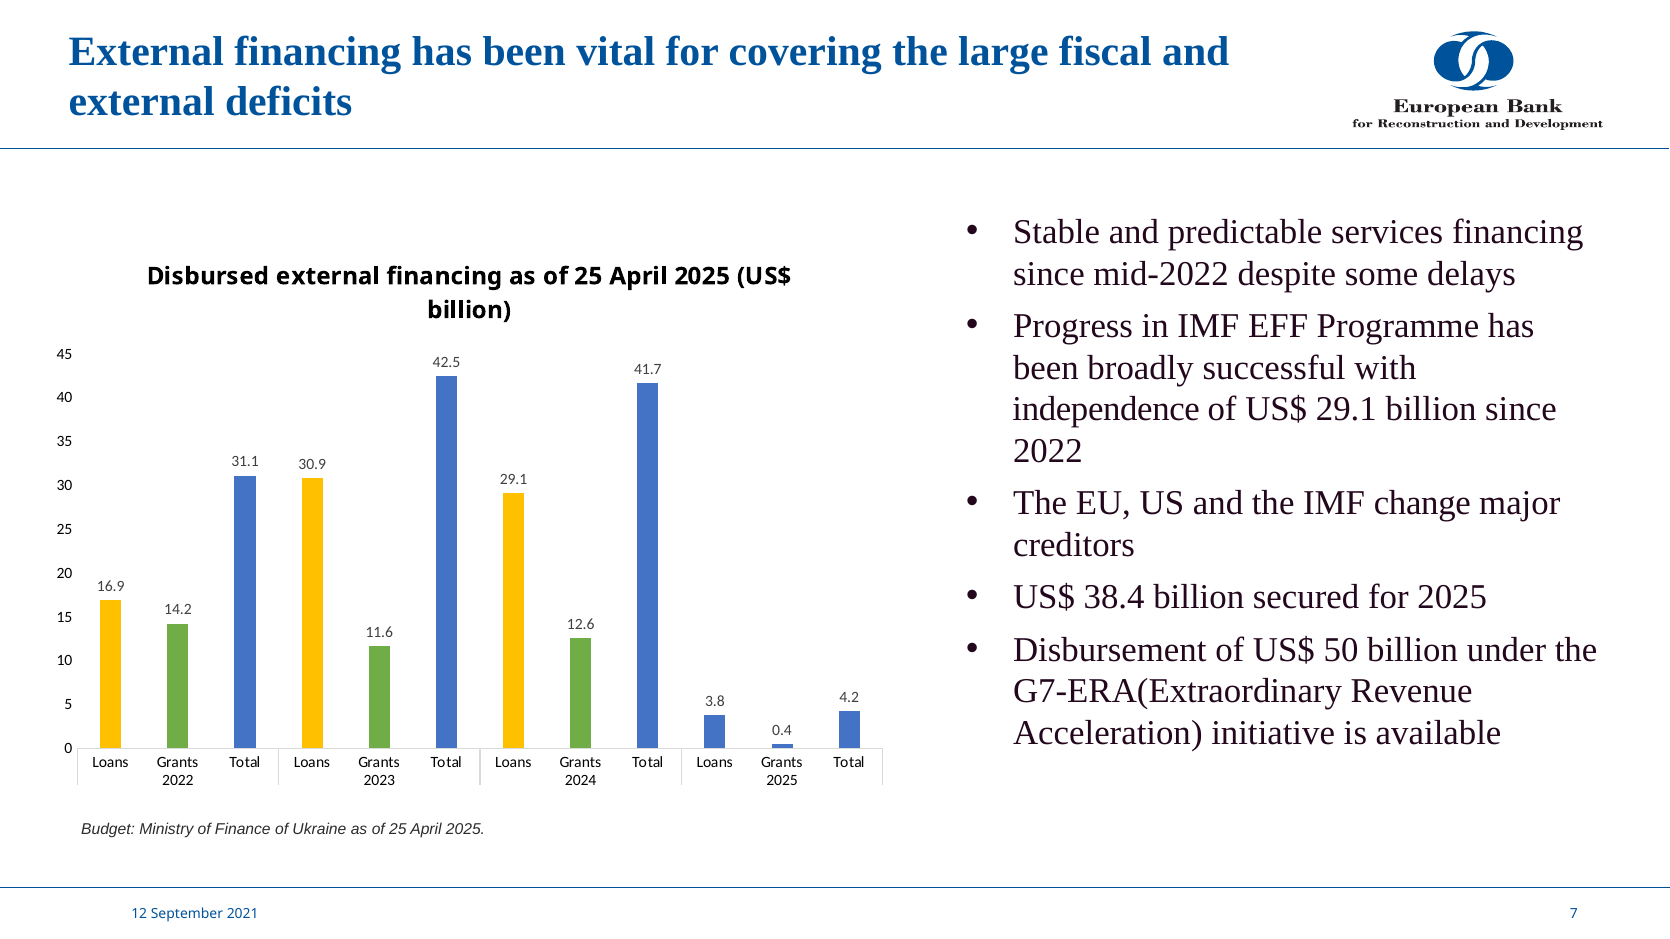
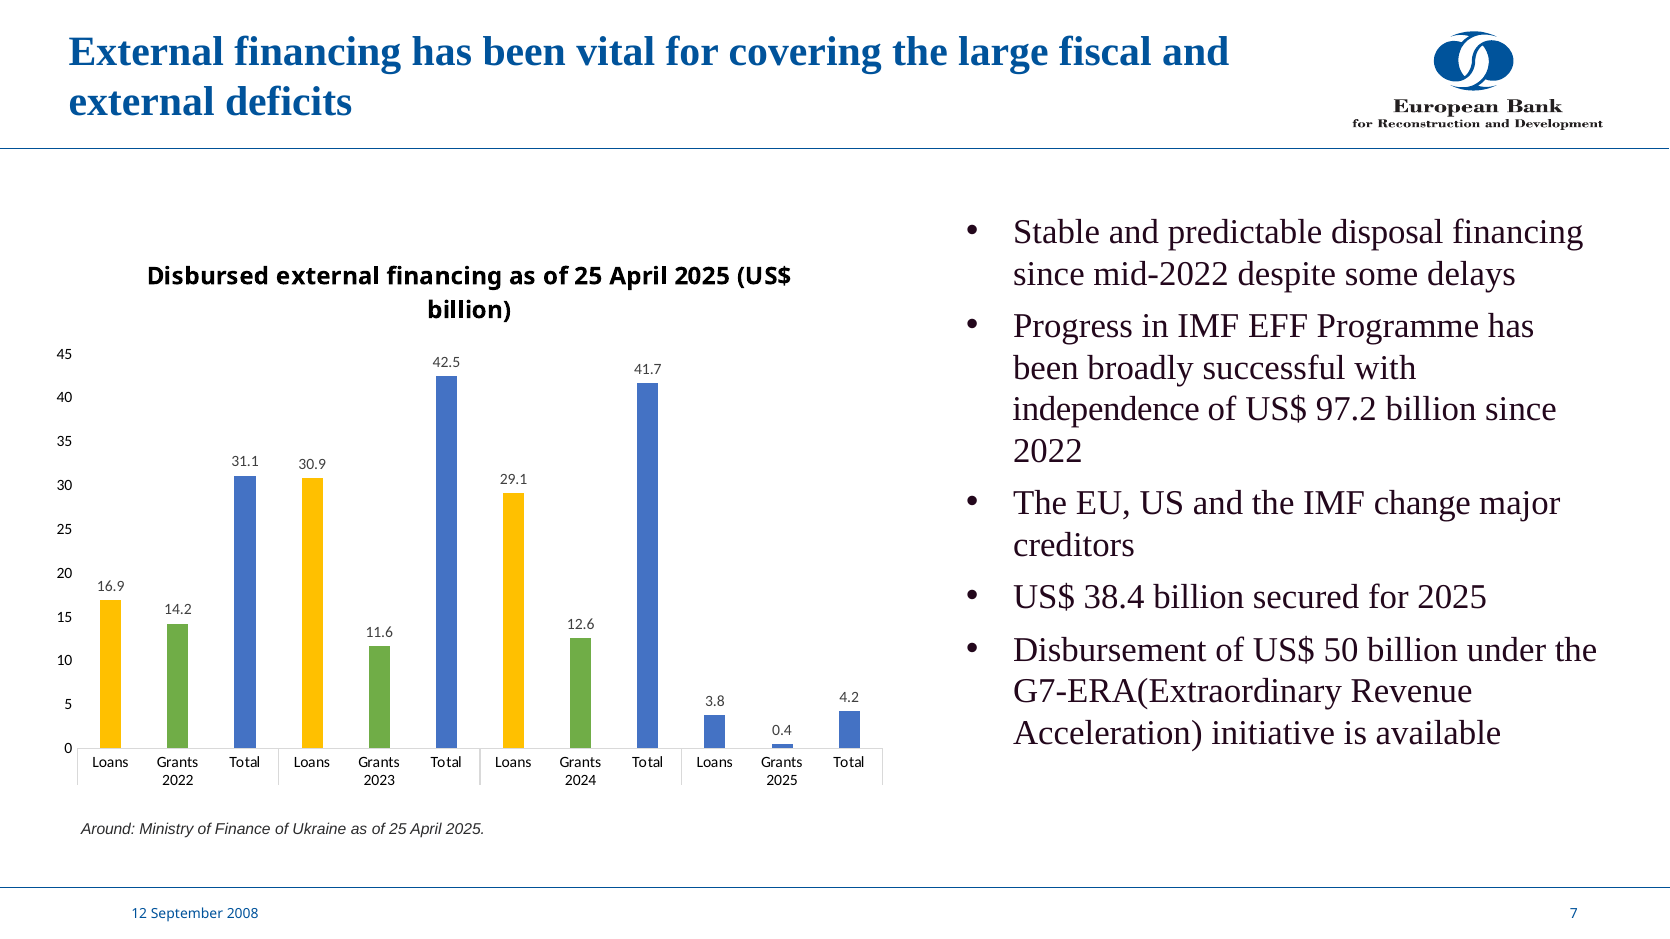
services: services -> disposal
US$ 29.1: 29.1 -> 97.2
Budget: Budget -> Around
2021: 2021 -> 2008
